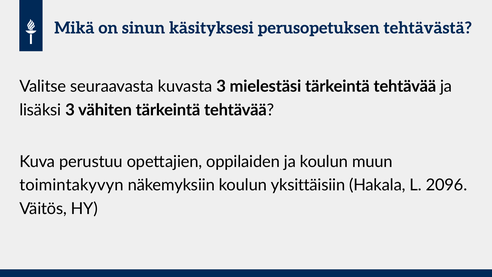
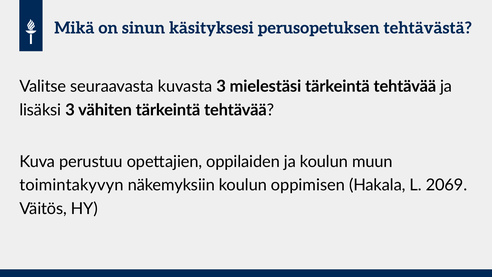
yksittäisiin: yksittäisiin -> oppimisen
2096: 2096 -> 2069
